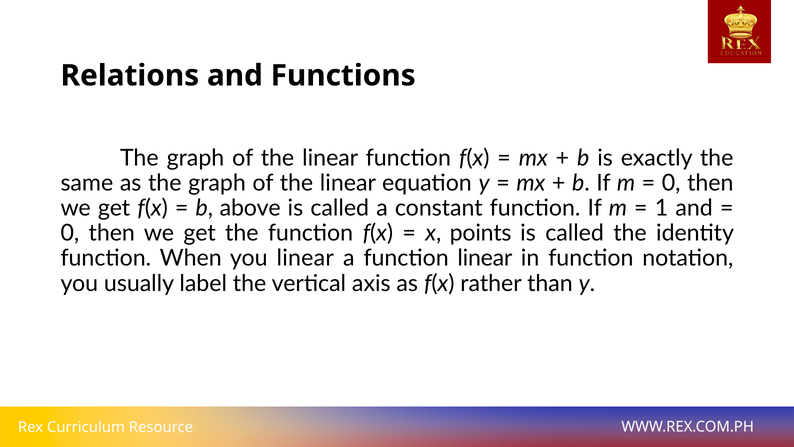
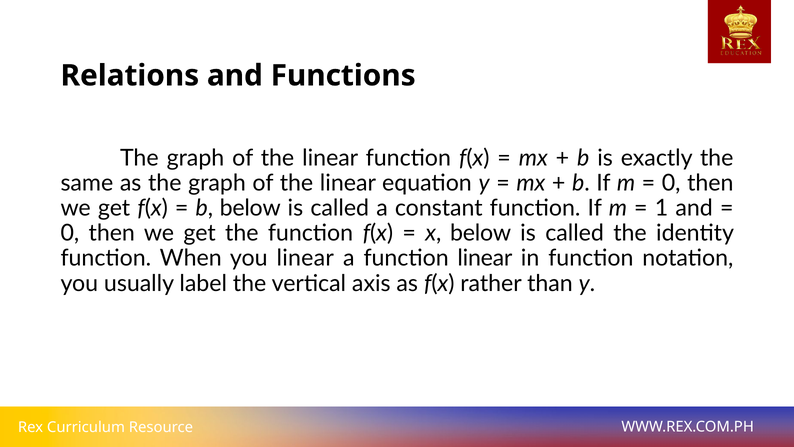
b above: above -> below
x points: points -> below
